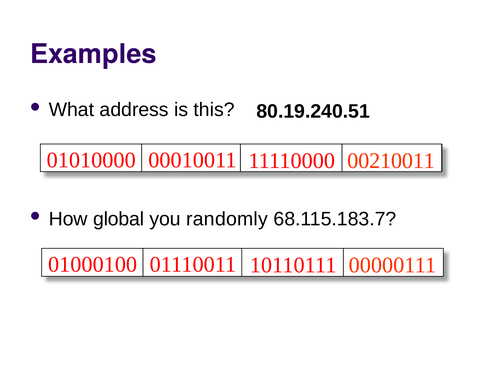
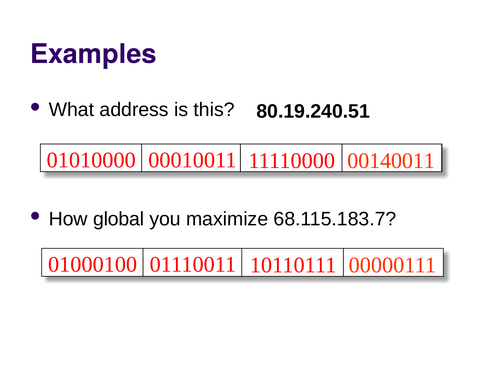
00210011: 00210011 -> 00140011
randomly: randomly -> maximize
